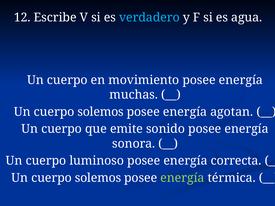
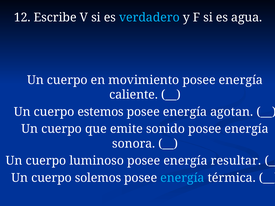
muchas: muchas -> caliente
solemos at (101, 112): solemos -> estemos
correcta: correcta -> resultar
energía at (182, 178) colour: light green -> light blue
